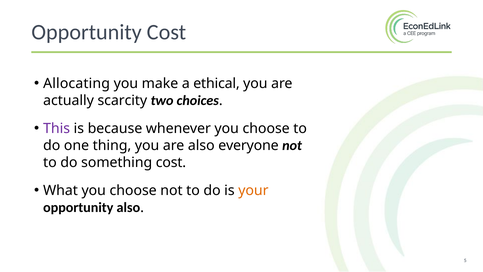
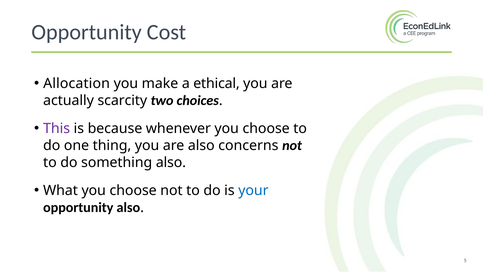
Allocating: Allocating -> Allocation
everyone: everyone -> concerns
something cost: cost -> also
your colour: orange -> blue
